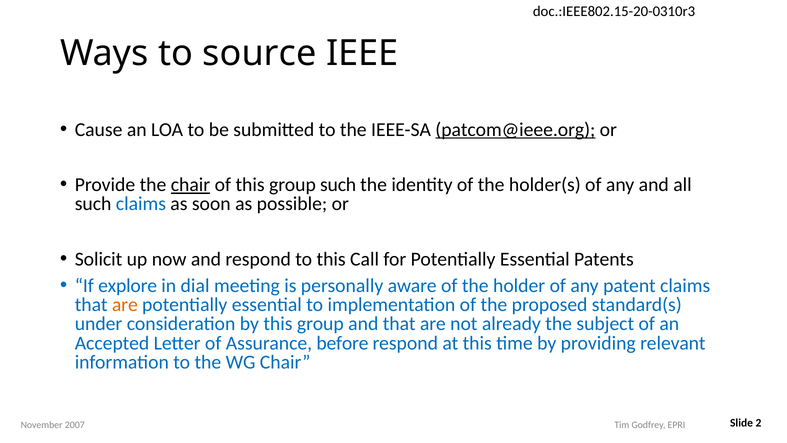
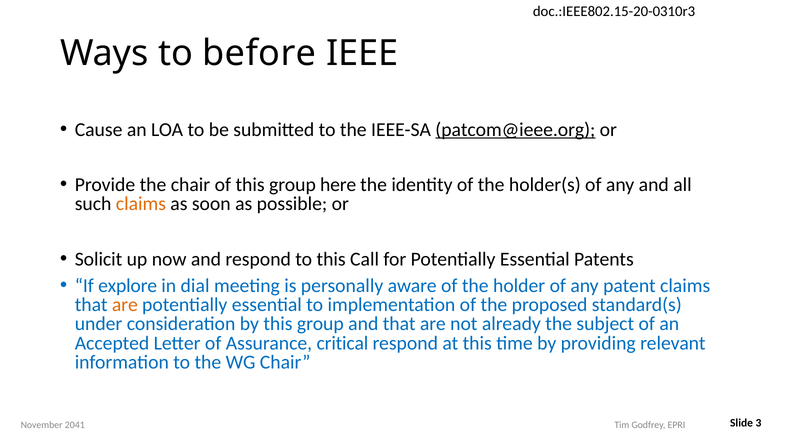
source: source -> before
chair at (191, 185) underline: present -> none
group such: such -> here
claims at (141, 204) colour: blue -> orange
before: before -> critical
2: 2 -> 3
2007: 2007 -> 2041
